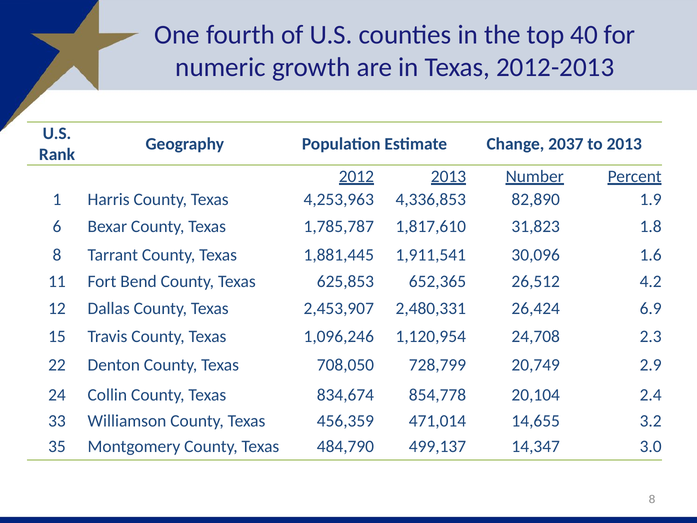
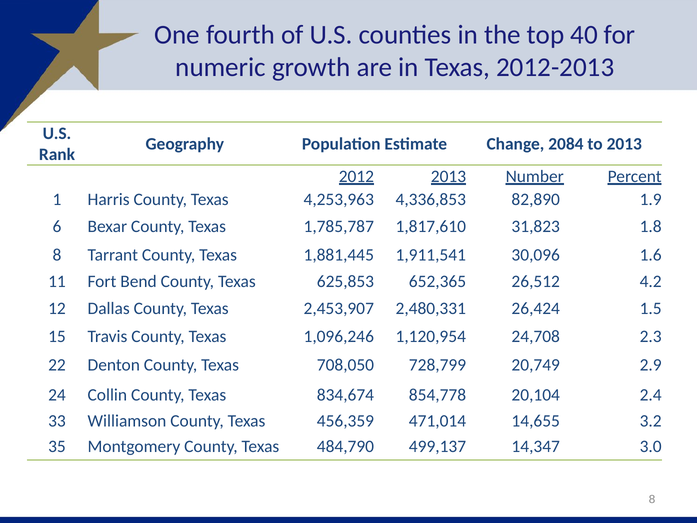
2037: 2037 -> 2084
6.9: 6.9 -> 1.5
